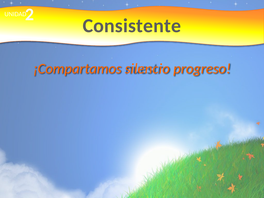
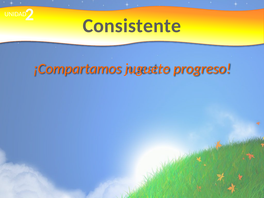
silencio: silencio -> juguete
